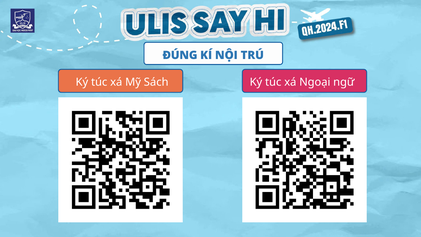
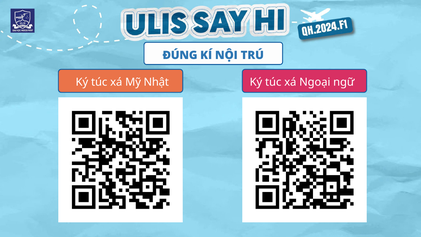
Sách: Sách -> Nhật
